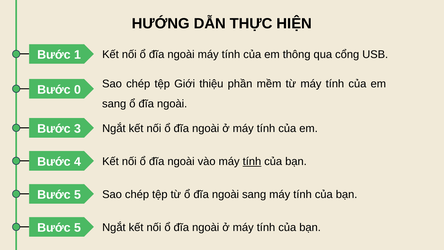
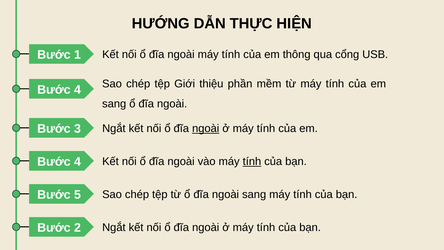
0 at (77, 90): 0 -> 4
ngoài at (206, 128) underline: none -> present
5 at (77, 228): 5 -> 2
